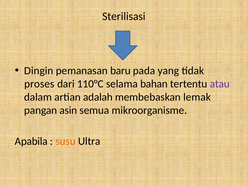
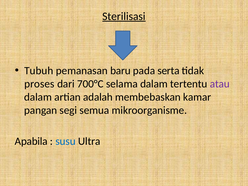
Sterilisasi underline: none -> present
Dingin: Dingin -> Tubuh
yang: yang -> serta
110°C: 110°C -> 700°C
selama bahan: bahan -> dalam
lemak: lemak -> kamar
asin: asin -> segi
susu colour: orange -> blue
